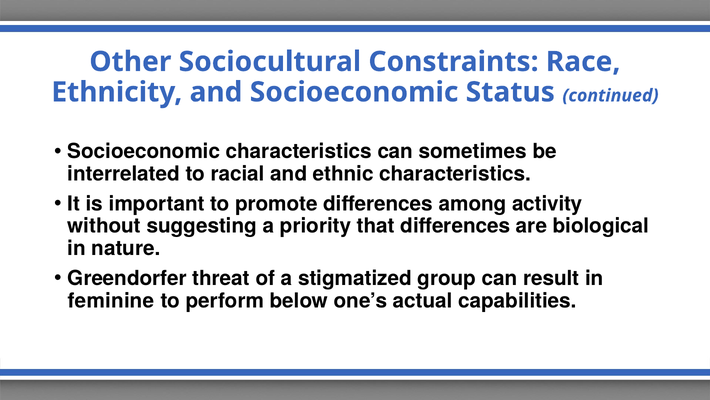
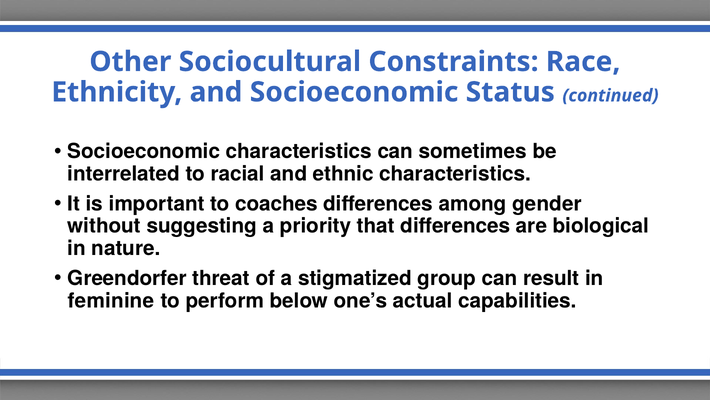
promote: promote -> coaches
activity: activity -> gender
